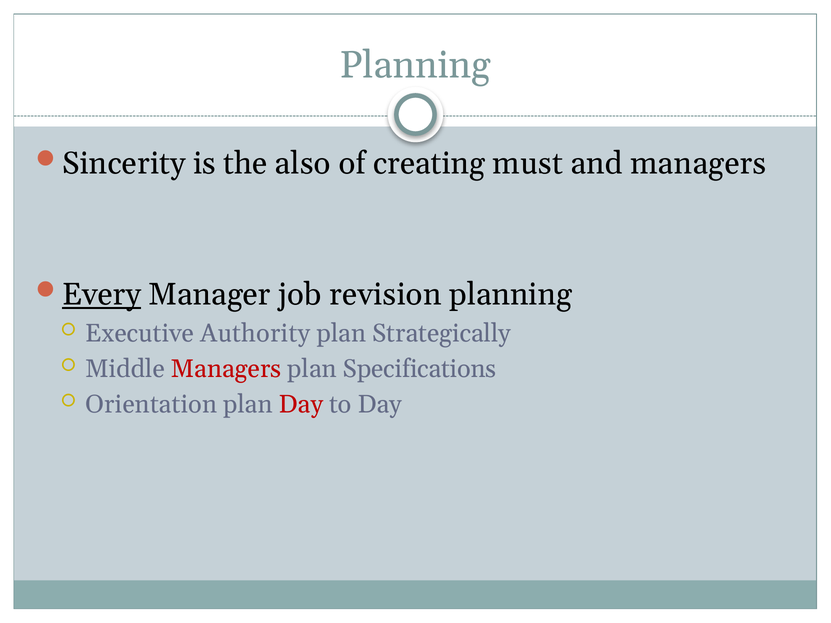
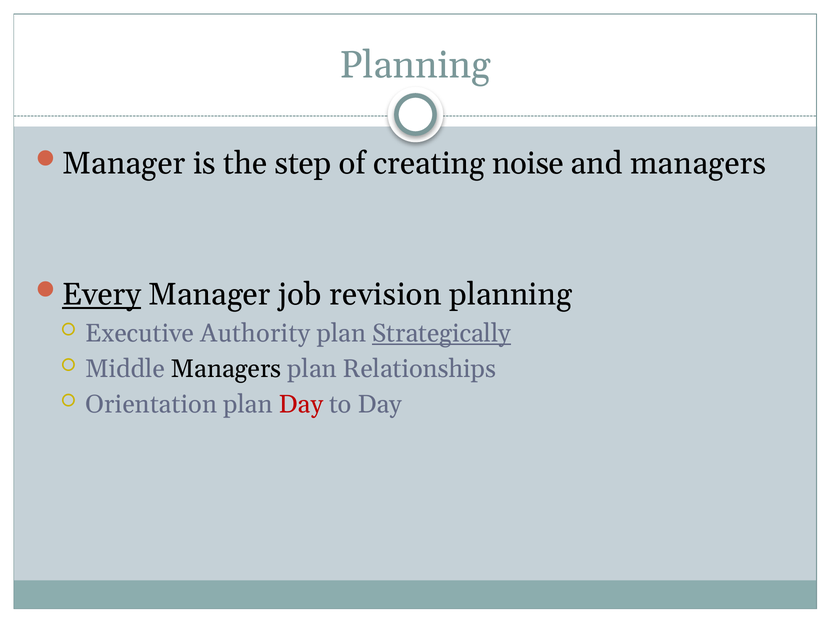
Sincerity at (124, 164): Sincerity -> Manager
also: also -> step
must: must -> noise
Strategically underline: none -> present
Managers at (226, 369) colour: red -> black
Specifications: Specifications -> Relationships
